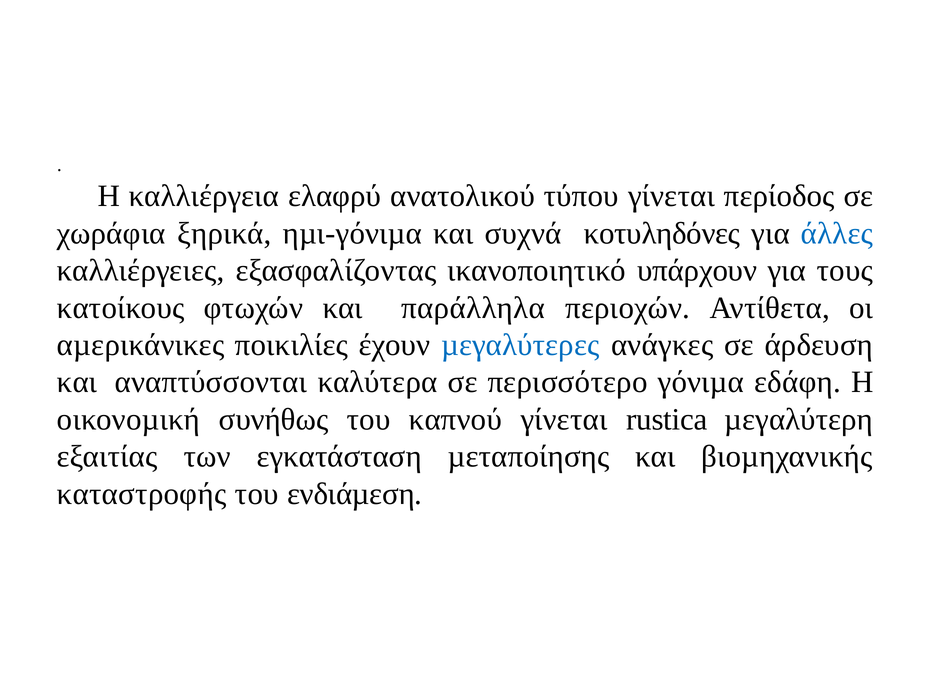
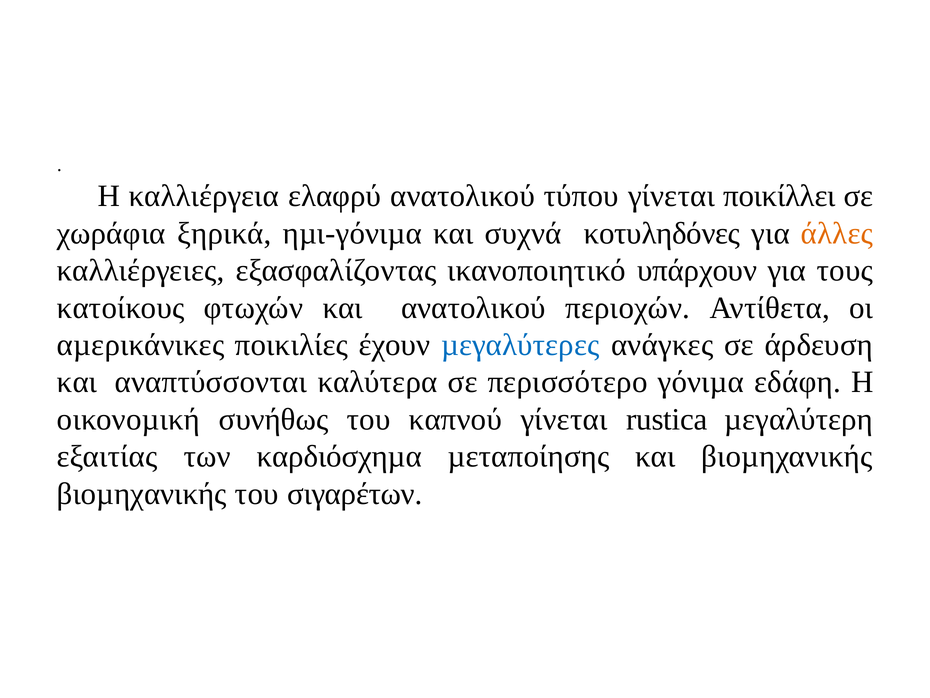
περίοδος: περίοδος -> ποικίλλει
άλλες colour: blue -> orange
και παράλληλα: παράλληλα -> ανατολικού
εγκατάσταση: εγκατάσταση -> καρδιόσχηµα
καταστροφής at (142, 494): καταστροφής -> βιοµηχανικής
ενδιάµεση: ενδιάµεση -> σιγαρέτων
